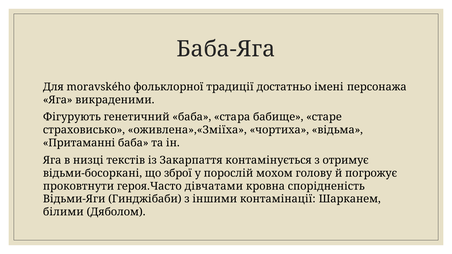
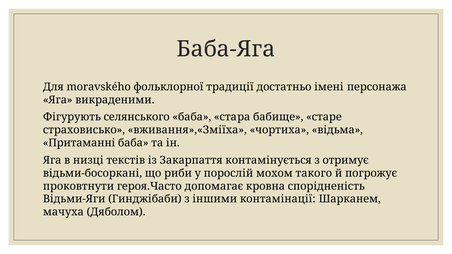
генетичний: генетичний -> селянського
оживлена»,«Зміїха: оживлена»,«Зміїха -> вживання»,«Зміїха
зброї: зброї -> риби
голову: голову -> такого
дівчатами: дівчатами -> допомагає
білими: білими -> мачуха
